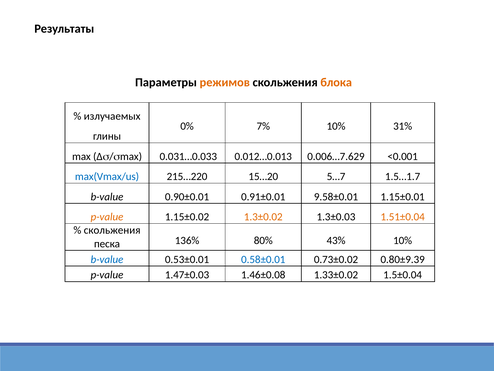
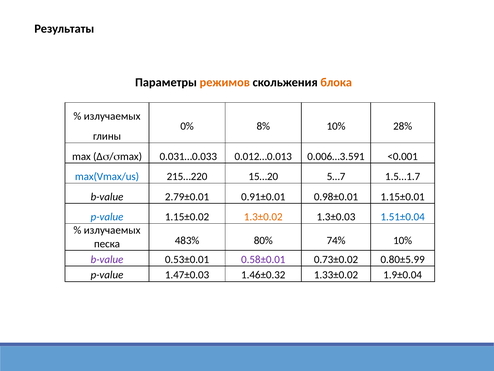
7%: 7% -> 8%
31%: 31% -> 28%
0.006…7.629: 0.006…7.629 -> 0.006…3.591
0.90±0.01: 0.90±0.01 -> 2.79±0.01
9.58±0.01: 9.58±0.01 -> 0.98±0.01
p-value at (107, 217) colour: orange -> blue
1.51±0.04 colour: orange -> blue
скольжения at (112, 230): скольжения -> излучаемых
136%: 136% -> 483%
43%: 43% -> 74%
b-value at (107, 259) colour: blue -> purple
0.58±0.01 colour: blue -> purple
0.80±9.39: 0.80±9.39 -> 0.80±5.99
1.46±0.08: 1.46±0.08 -> 1.46±0.32
1.5±0.04: 1.5±0.04 -> 1.9±0.04
